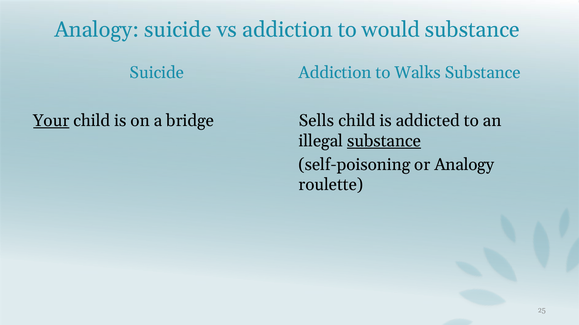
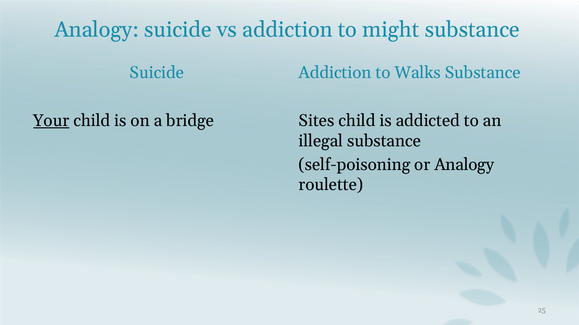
would: would -> might
Sells: Sells -> Sites
substance at (384, 141) underline: present -> none
